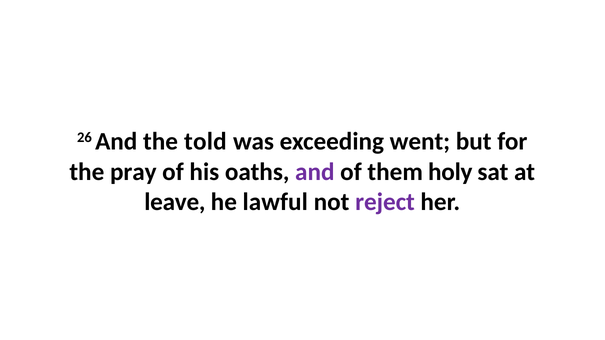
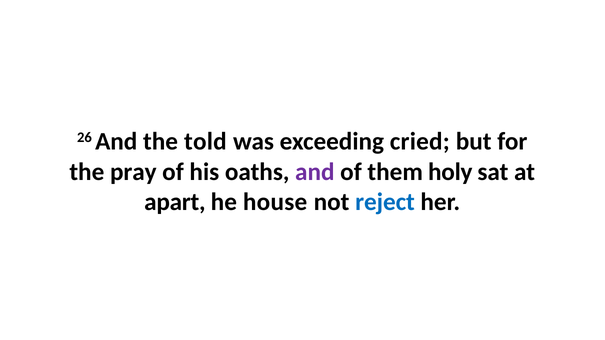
went: went -> cried
leave: leave -> apart
lawful: lawful -> house
reject colour: purple -> blue
